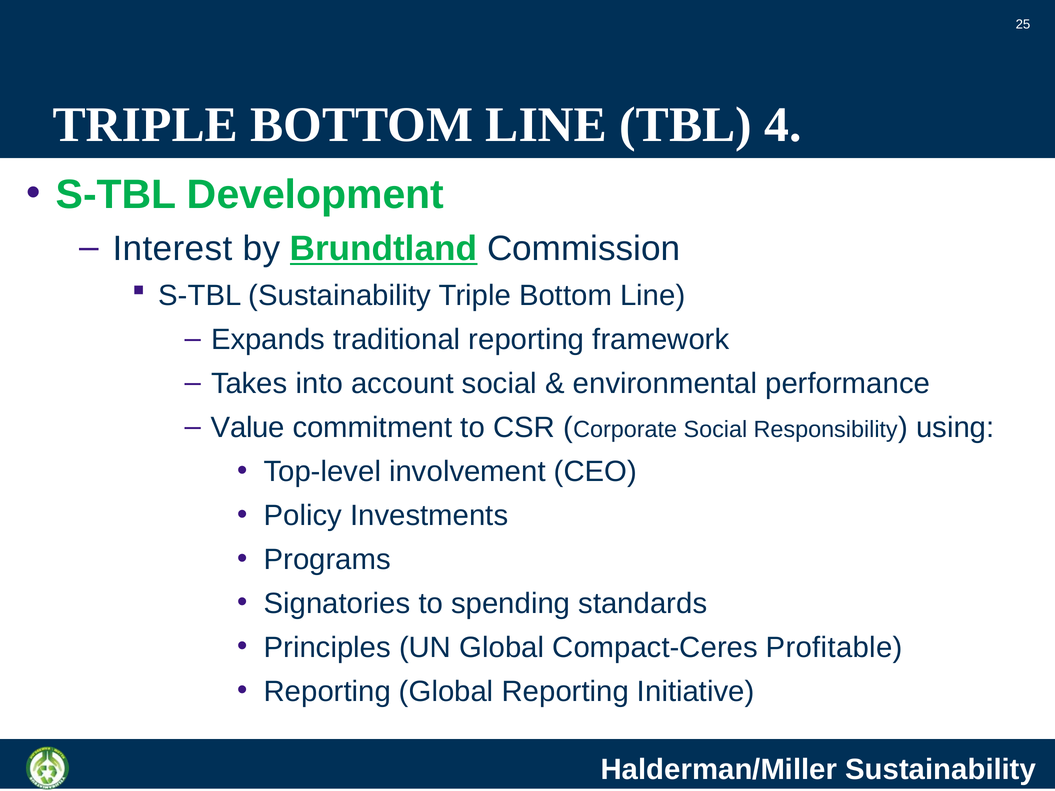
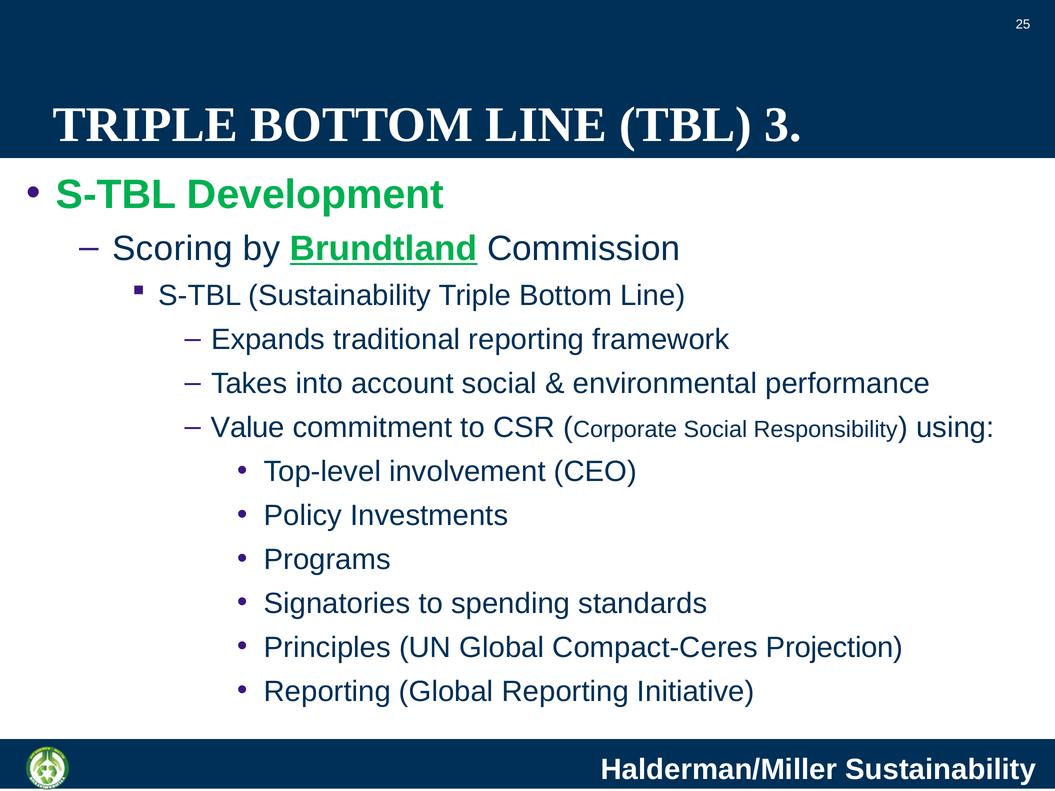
4: 4 -> 3
Interest: Interest -> Scoring
Profitable: Profitable -> Projection
